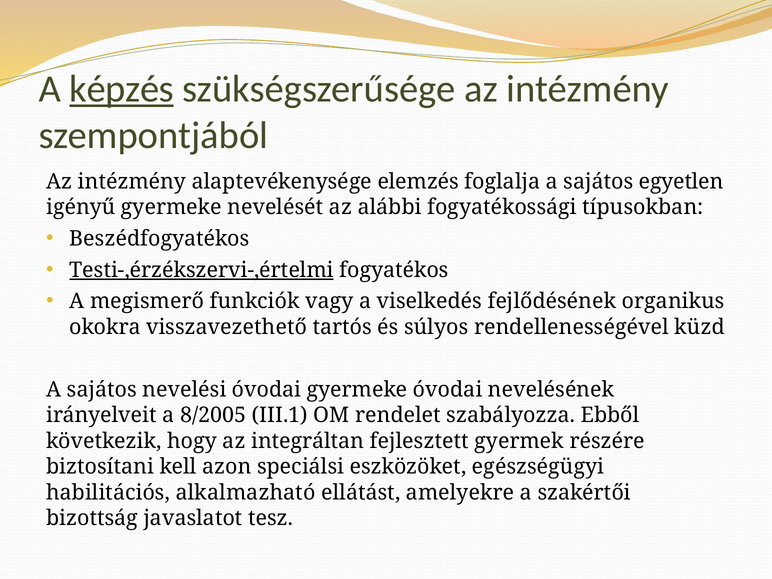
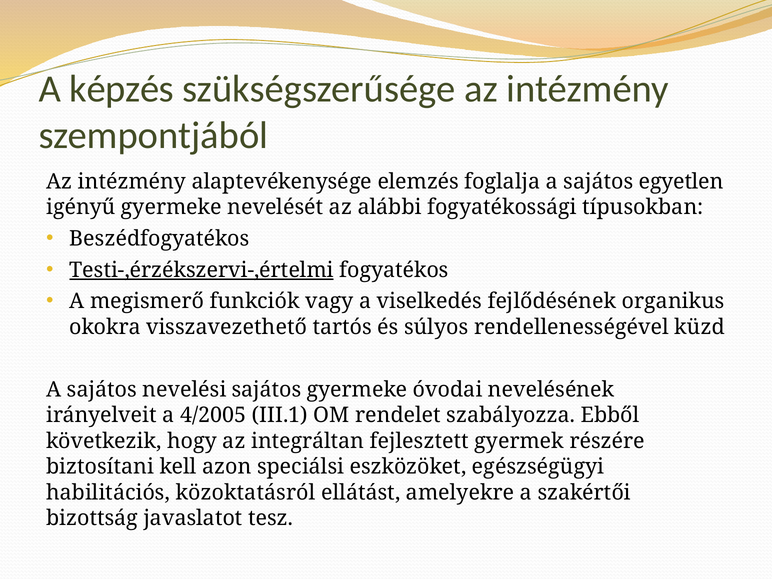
képzés underline: present -> none
nevelési óvodai: óvodai -> sajátos
8/2005: 8/2005 -> 4/2005
alkalmazható: alkalmazható -> közoktatásról
